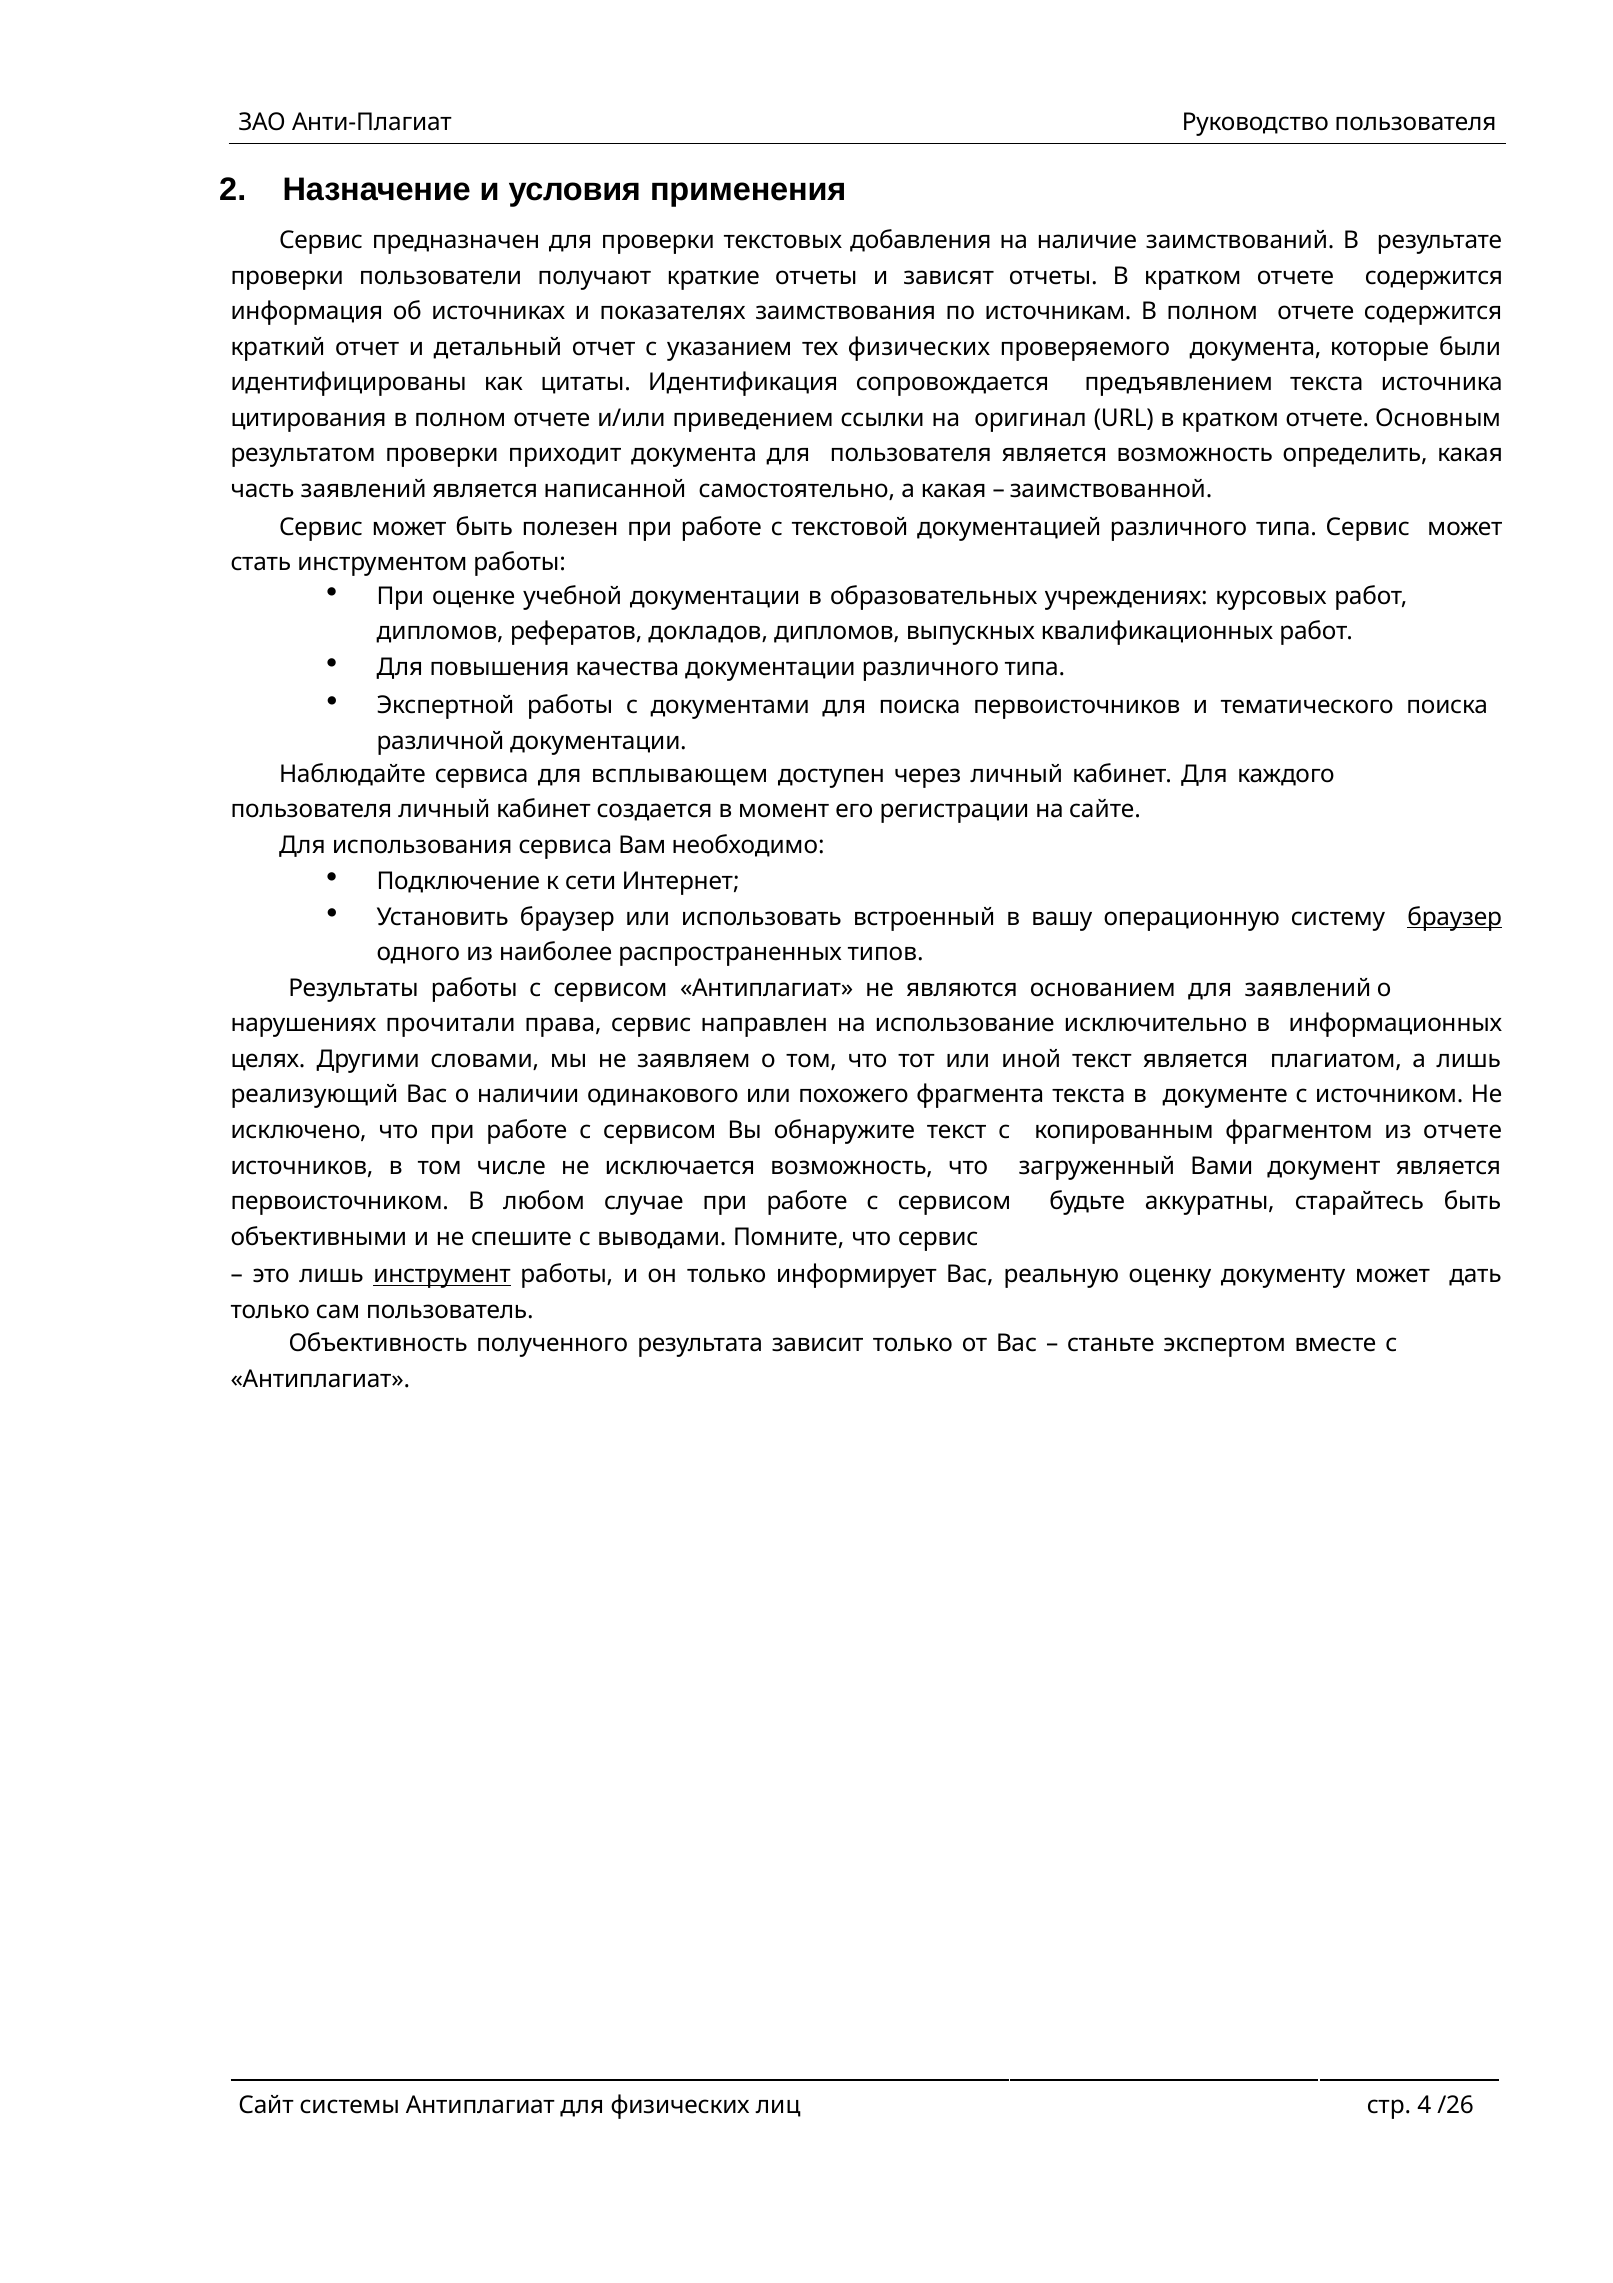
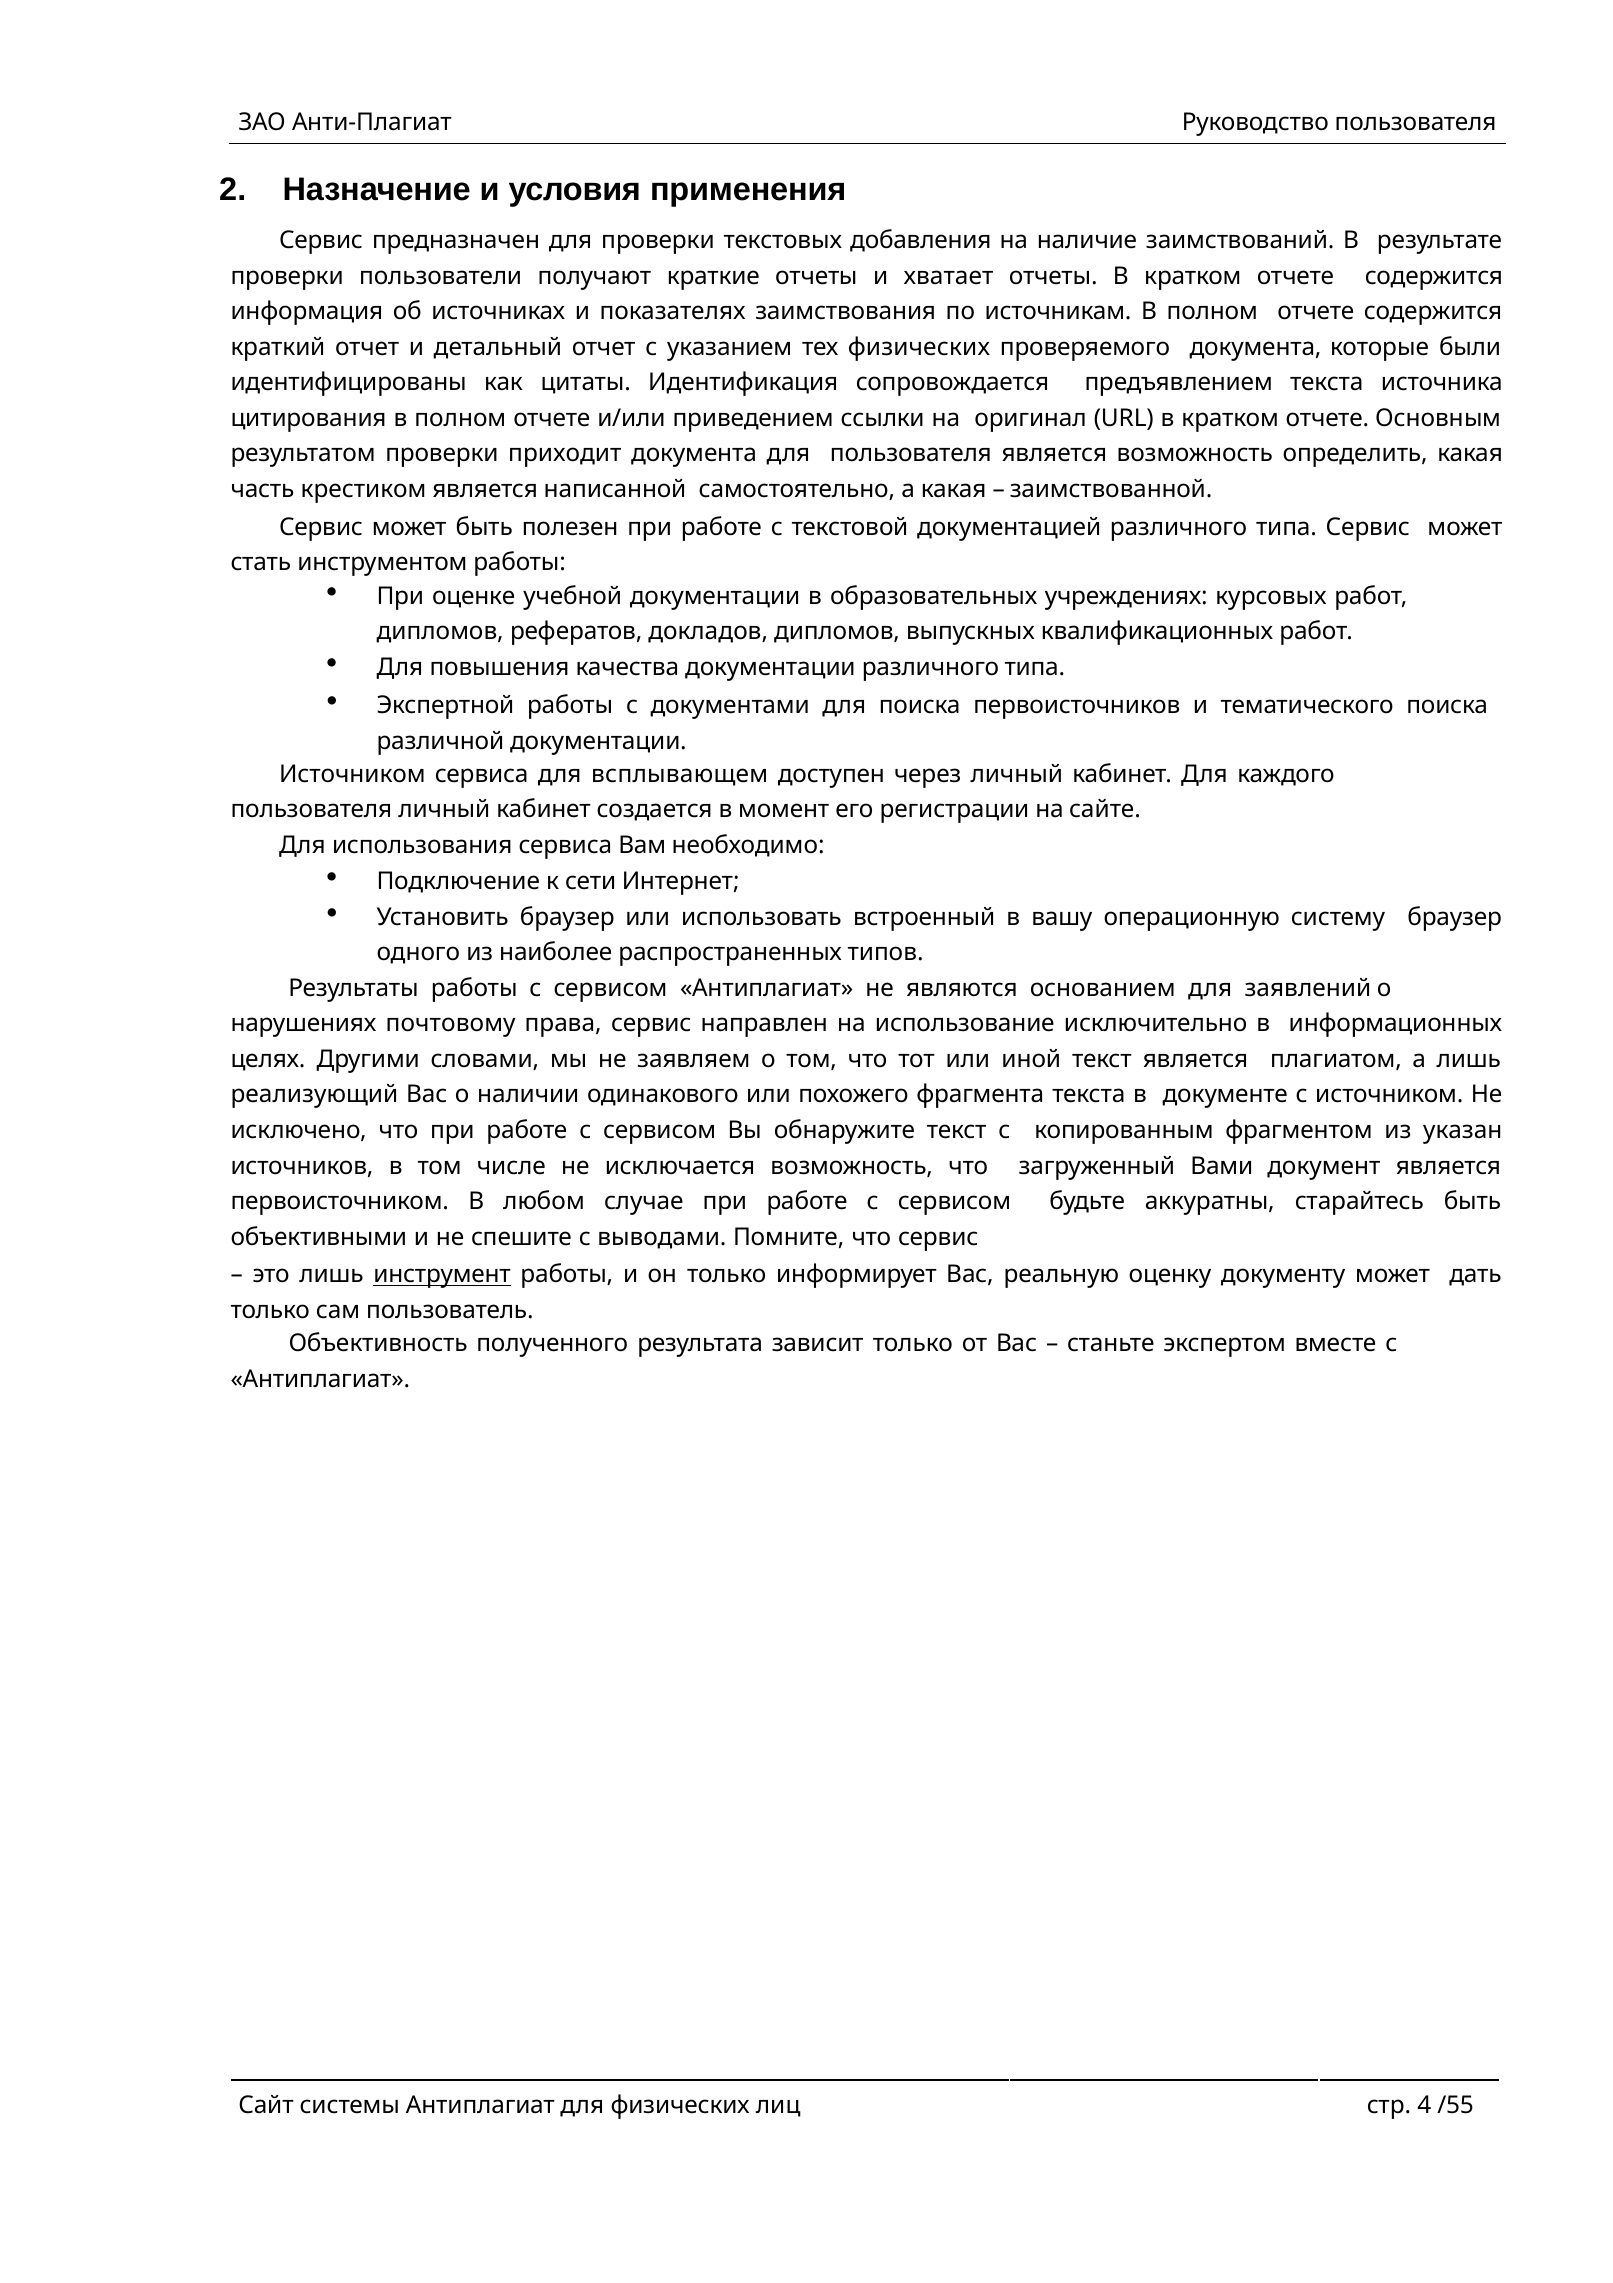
зависят: зависят -> хватает
часть заявлений: заявлений -> крестиком
Наблюдайте at (352, 774): Наблюдайте -> Источником
браузер at (1455, 917) underline: present -> none
прочитали: прочитали -> почтовому
из отчете: отчете -> указан
/26: /26 -> /55
